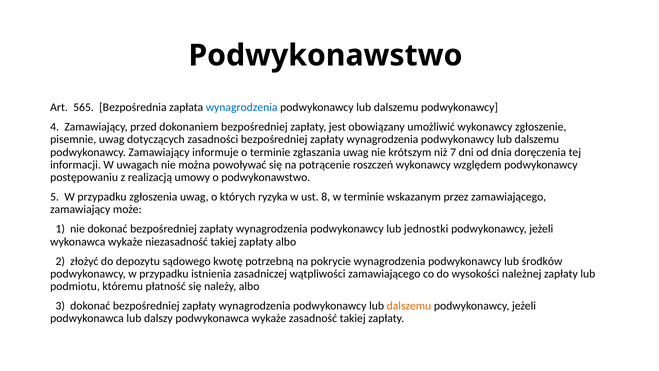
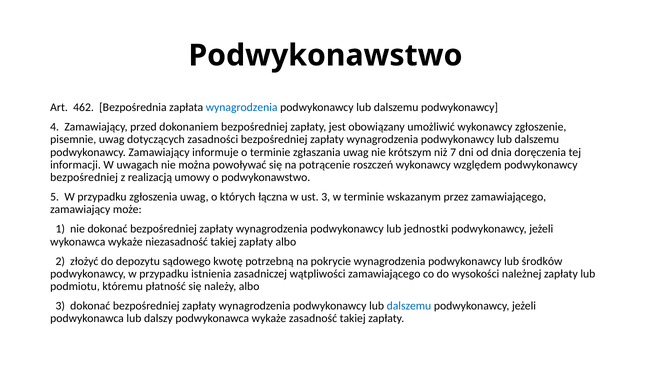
565: 565 -> 462
postępowaniu at (84, 177): postępowaniu -> bezpośredniej
ryzyka: ryzyka -> łączna
ust 8: 8 -> 3
dalszemu at (409, 306) colour: orange -> blue
